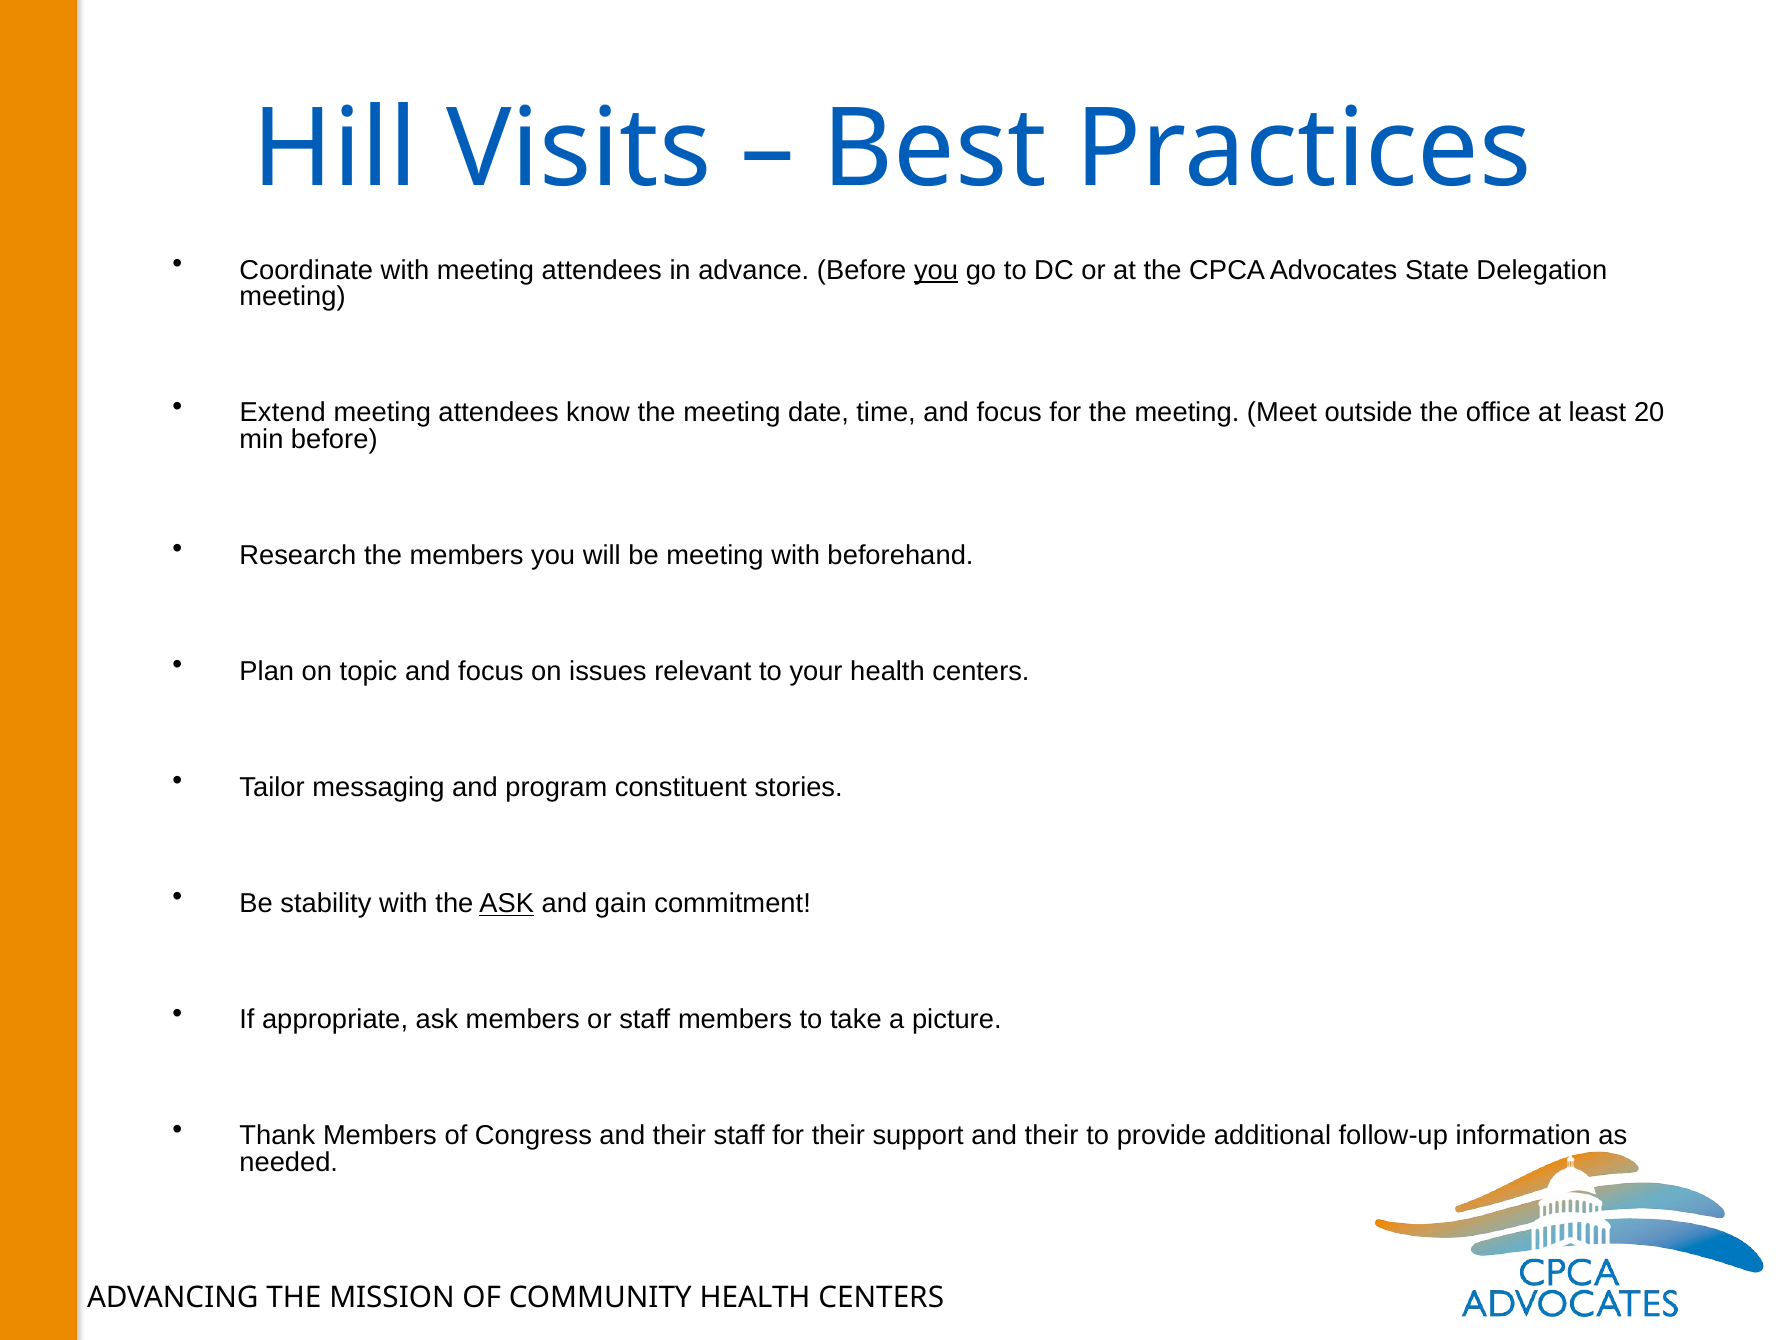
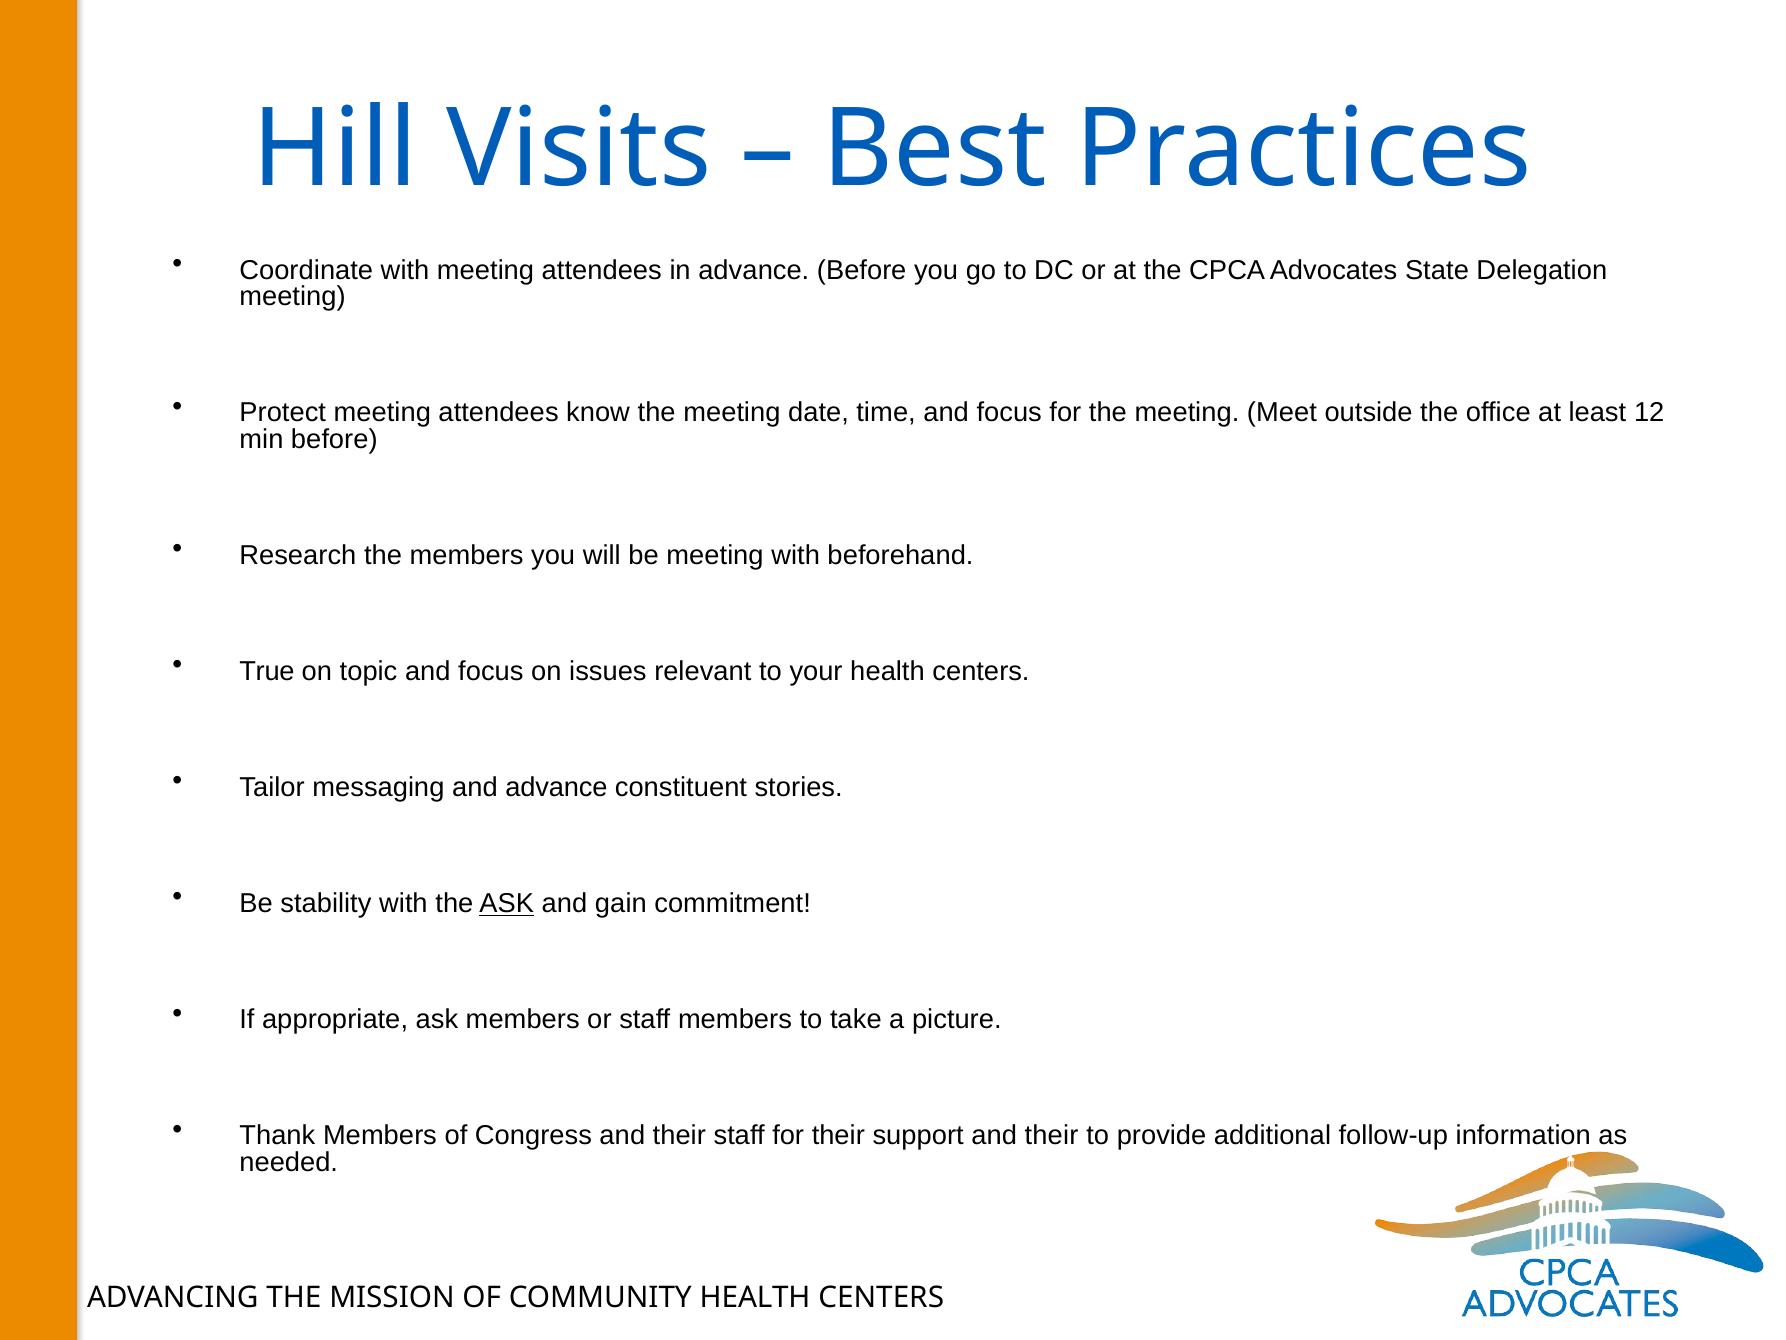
you at (936, 270) underline: present -> none
Extend: Extend -> Protect
20: 20 -> 12
Plan: Plan -> True
and program: program -> advance
